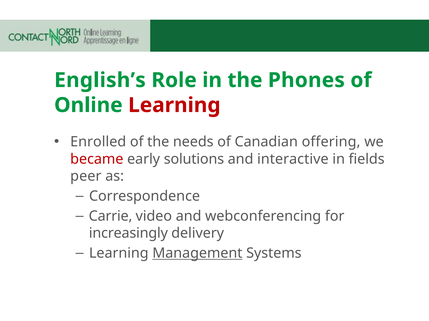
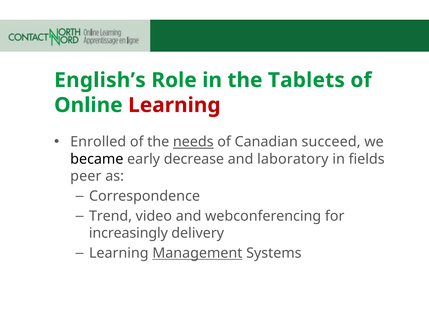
Phones: Phones -> Tablets
needs underline: none -> present
offering: offering -> succeed
became colour: red -> black
solutions: solutions -> decrease
interactive: interactive -> laboratory
Carrie: Carrie -> Trend
